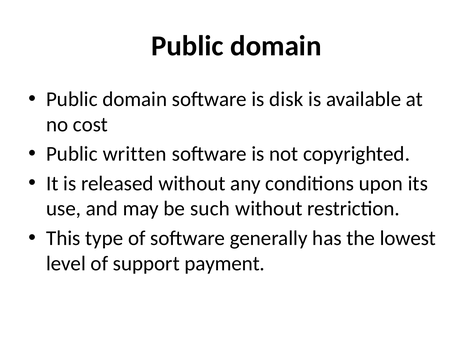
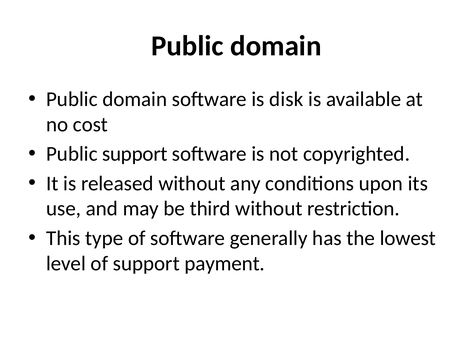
Public written: written -> support
such: such -> third
